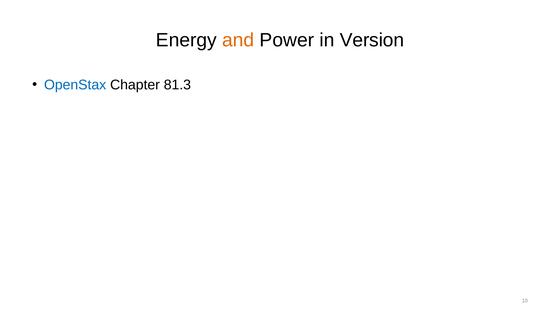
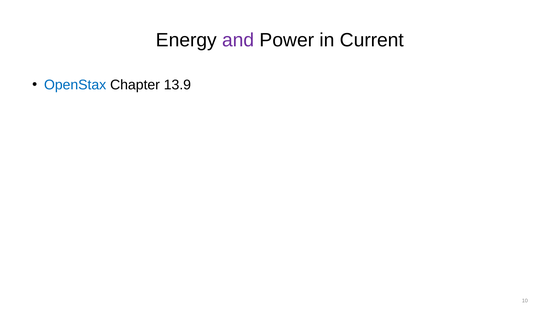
and colour: orange -> purple
Version: Version -> Current
81.3: 81.3 -> 13.9
